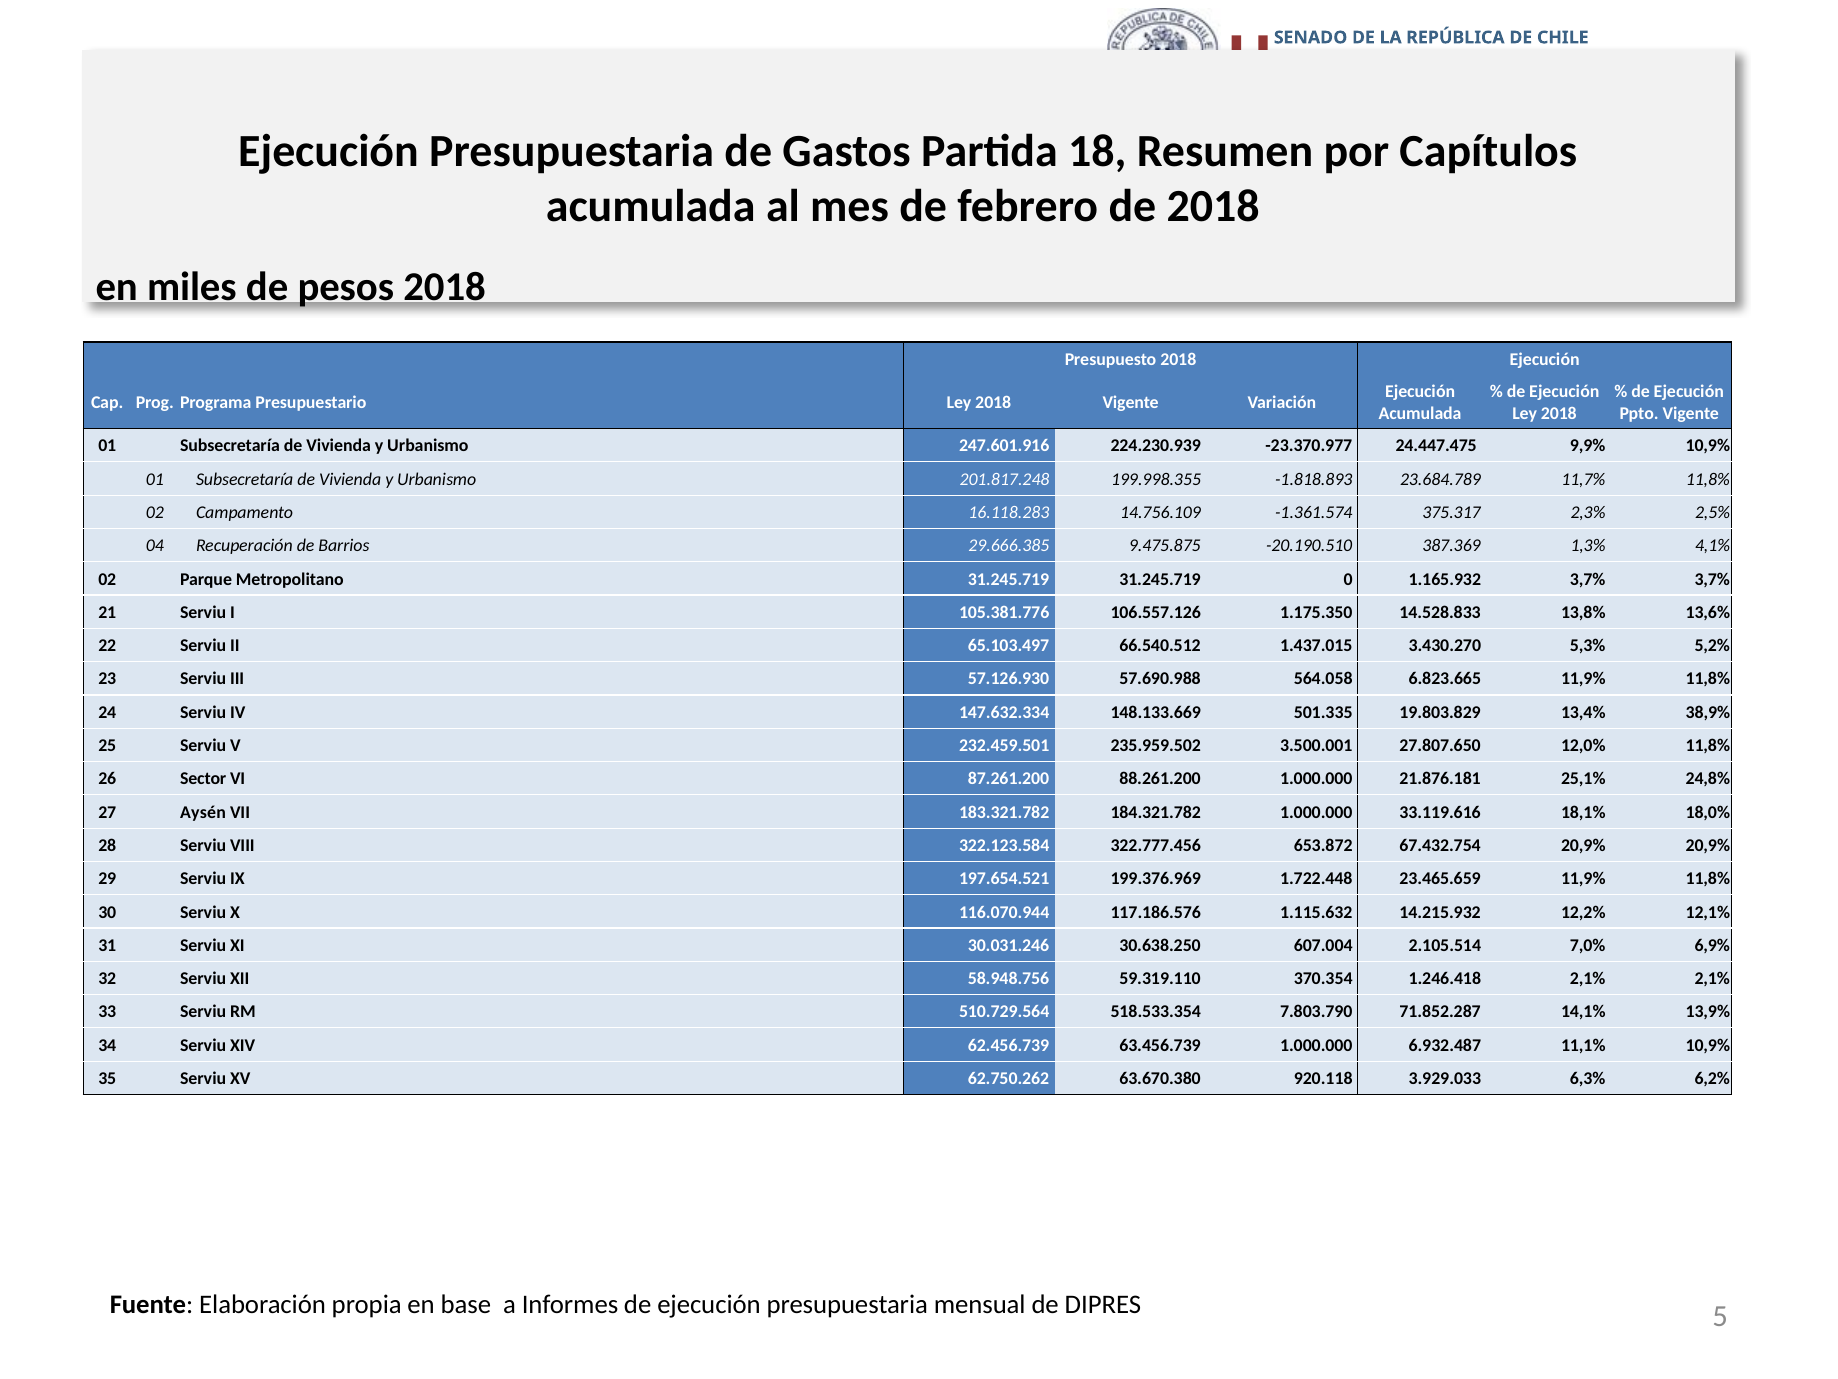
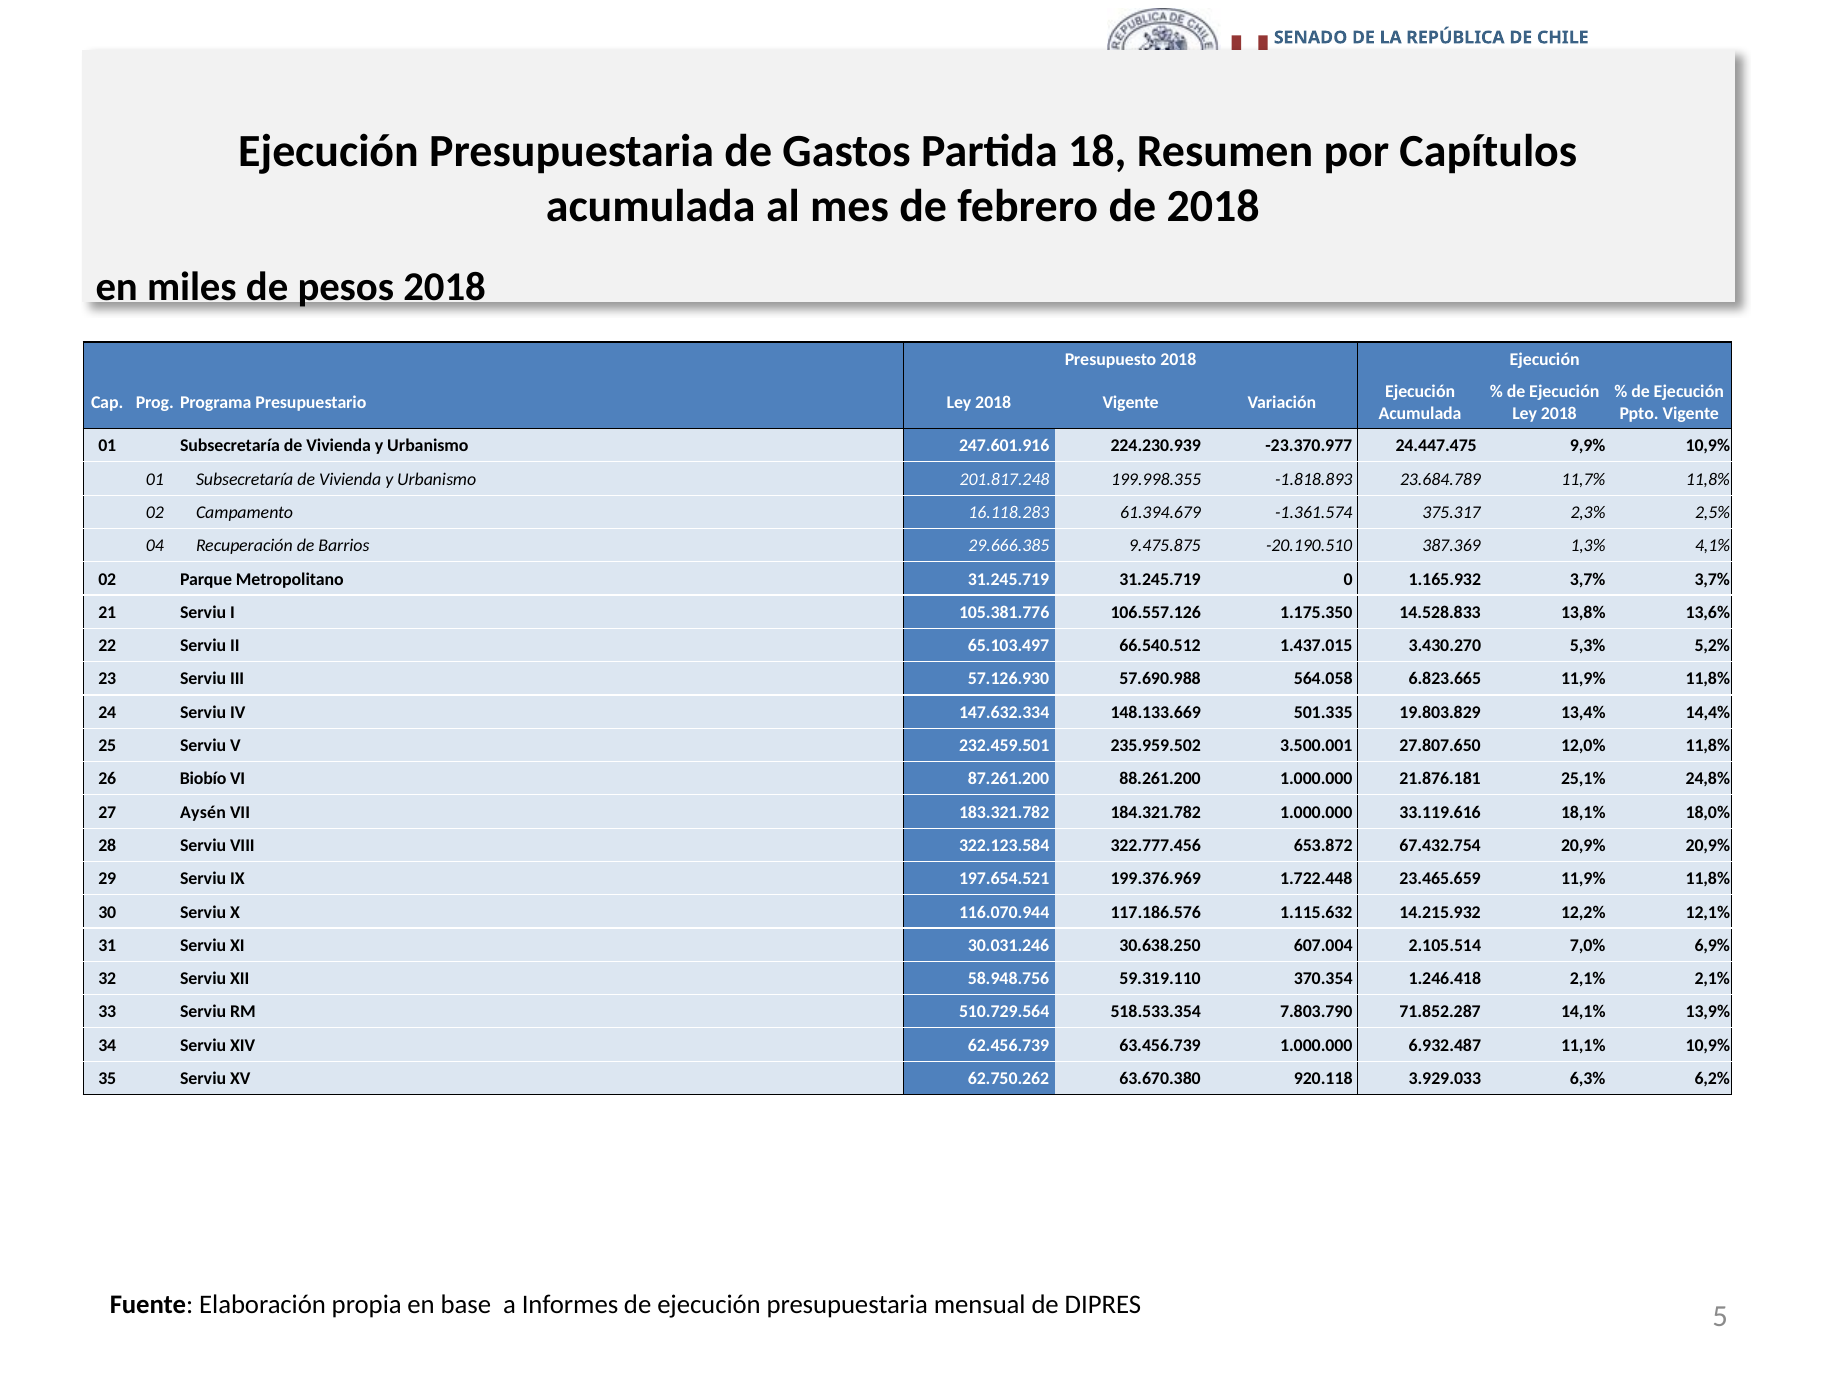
14.756.109: 14.756.109 -> 61.394.679
38,9%: 38,9% -> 14,4%
Sector: Sector -> Biobío
